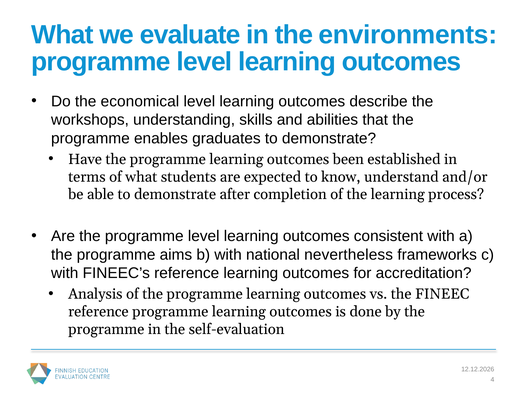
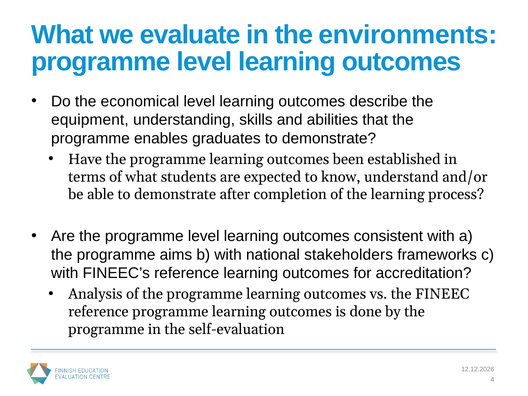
workshops: workshops -> equipment
nevertheless: nevertheless -> stakeholders
